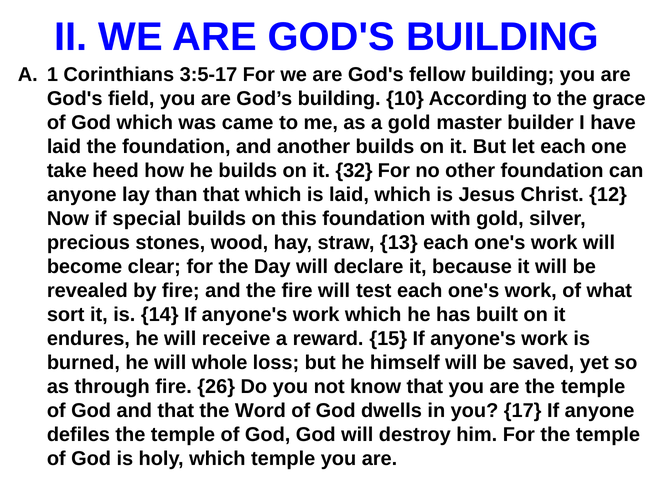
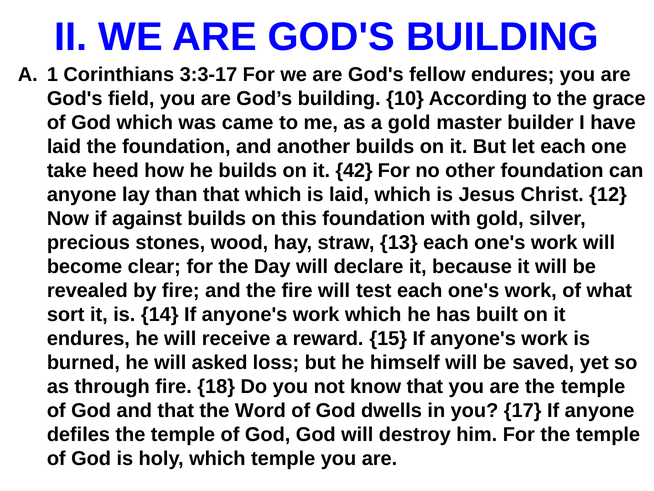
3:5-17: 3:5-17 -> 3:3-17
fellow building: building -> endures
32: 32 -> 42
special: special -> against
whole: whole -> asked
26: 26 -> 18
